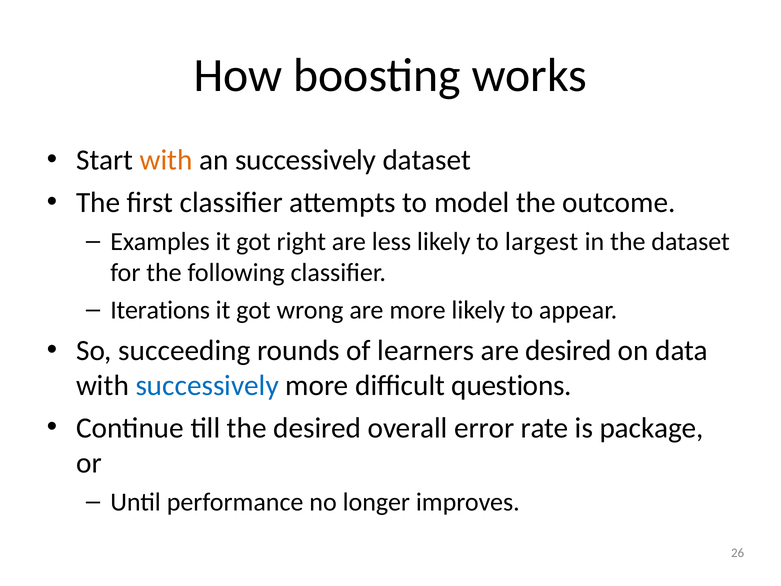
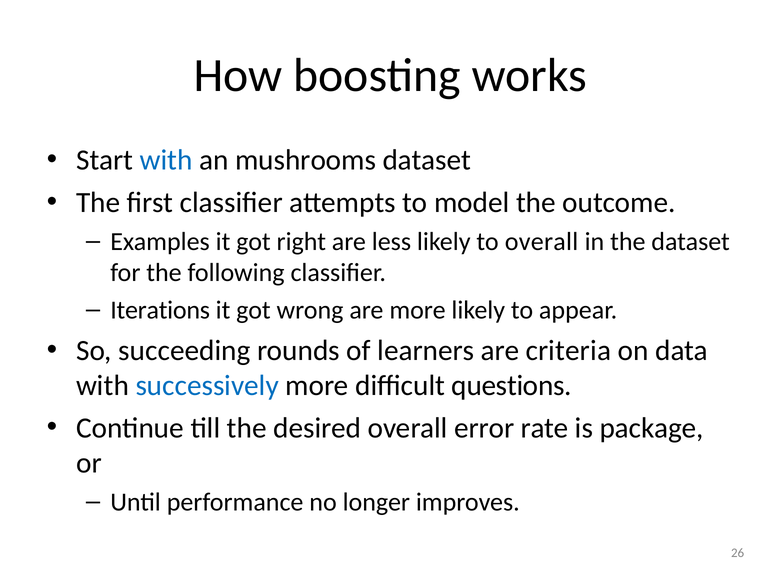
with at (166, 160) colour: orange -> blue
an successively: successively -> mushrooms
to largest: largest -> overall
are desired: desired -> criteria
